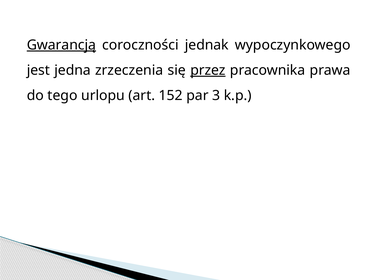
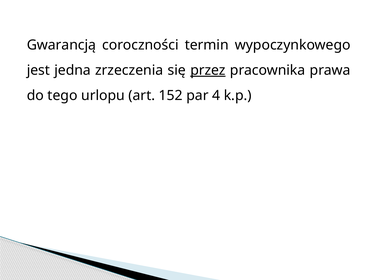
Gwarancją underline: present -> none
jednak: jednak -> termin
3: 3 -> 4
